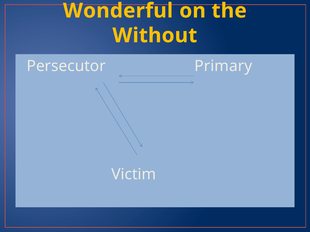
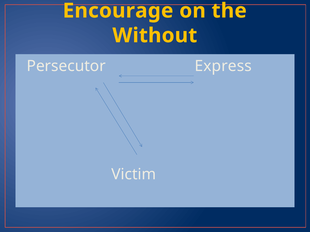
Wonderful: Wonderful -> Encourage
Primary: Primary -> Express
